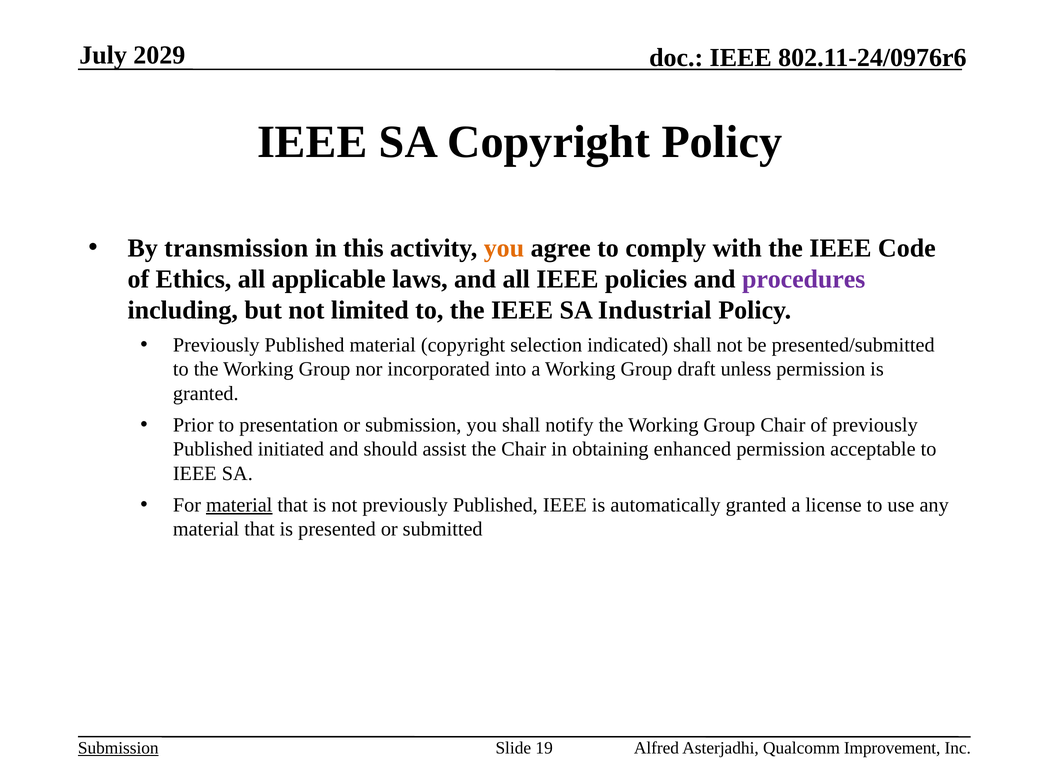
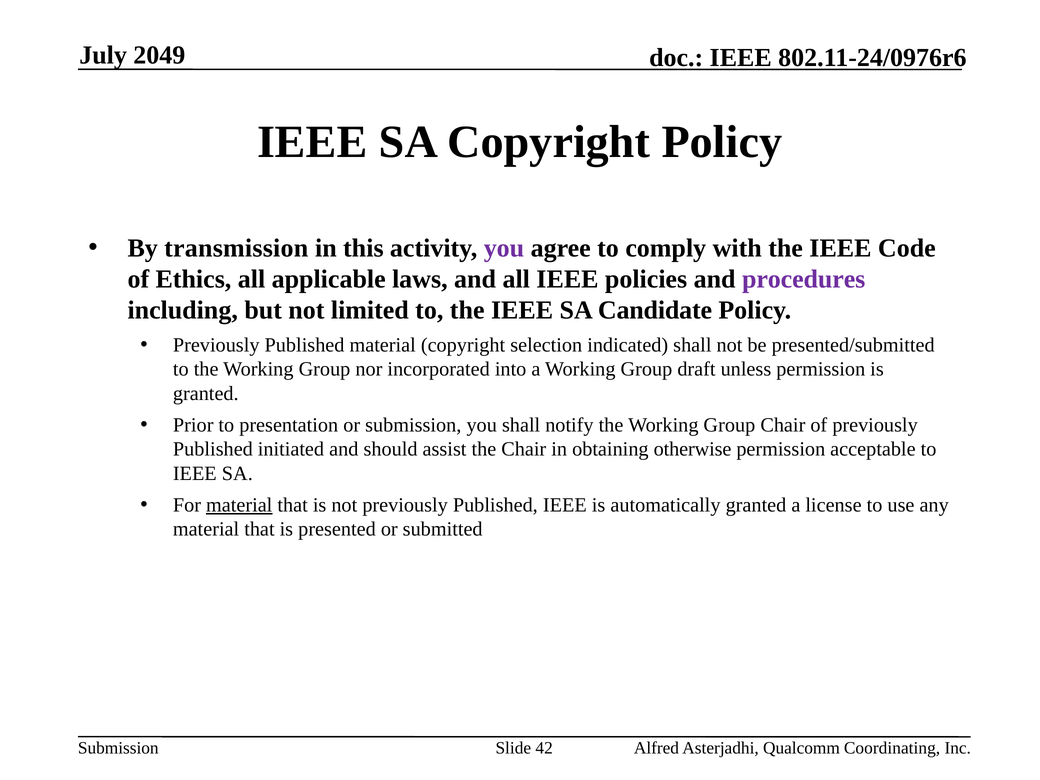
2029: 2029 -> 2049
you at (504, 248) colour: orange -> purple
Industrial: Industrial -> Candidate
enhanced: enhanced -> otherwise
Submission at (118, 748) underline: present -> none
19: 19 -> 42
Improvement: Improvement -> Coordinating
